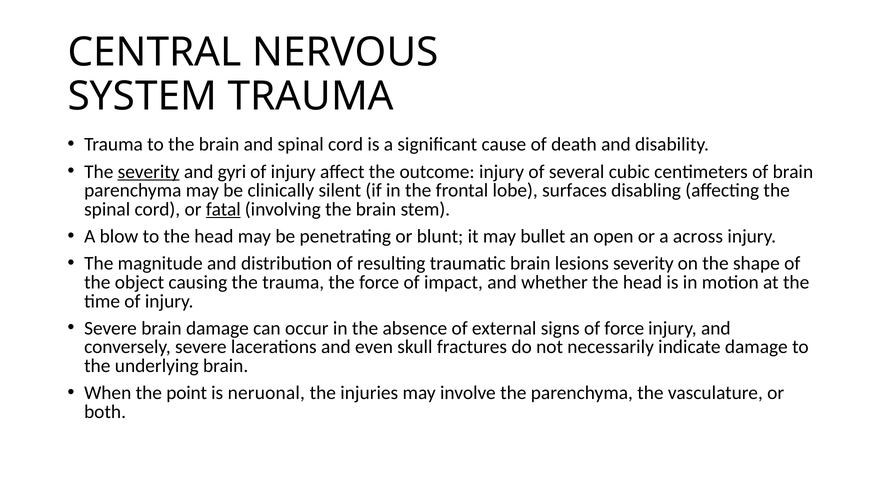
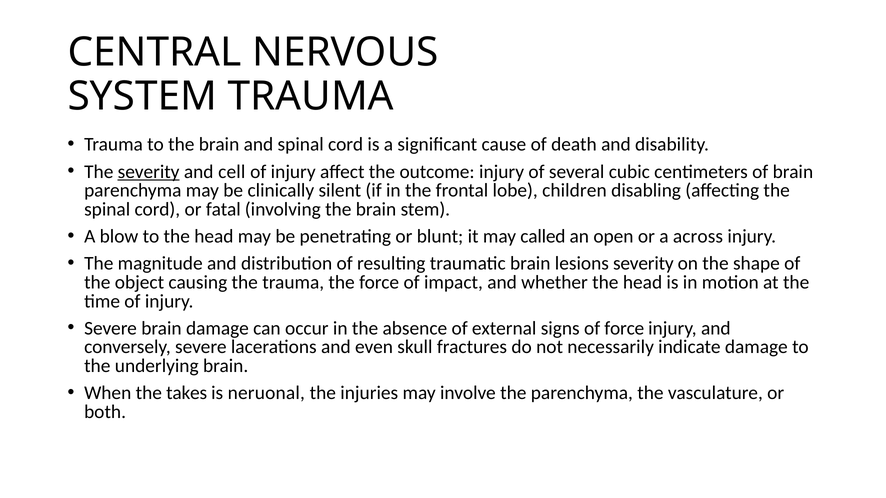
gyri: gyri -> cell
surfaces: surfaces -> children
fatal underline: present -> none
bullet: bullet -> called
point: point -> takes
